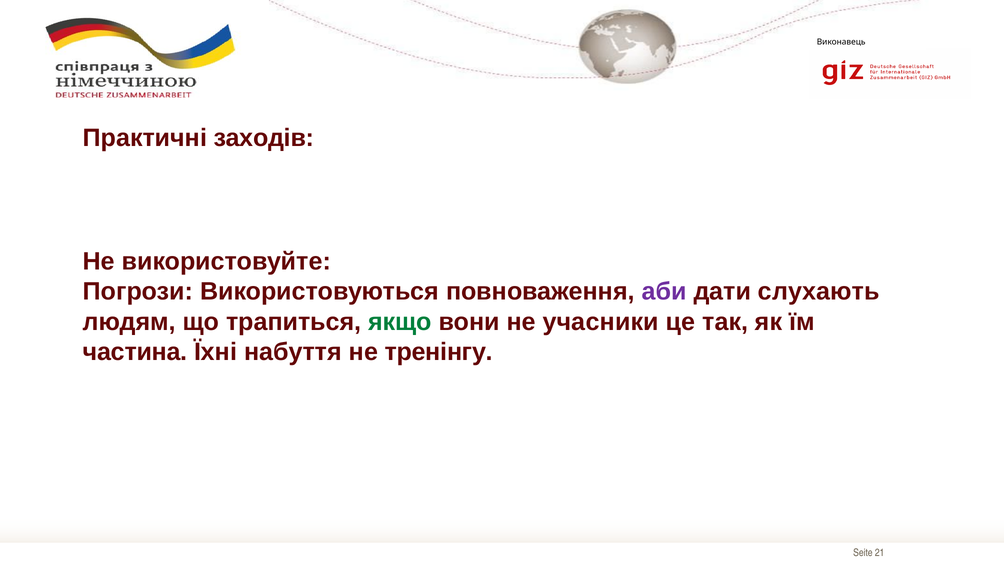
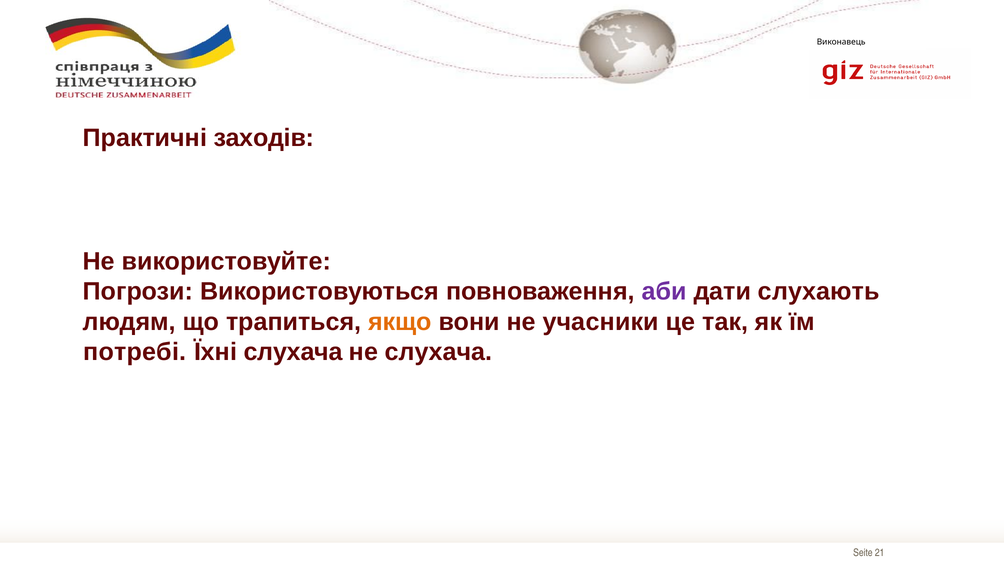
якщо colour: green -> orange
частина: частина -> потребі
Їхні набуття: набуття -> слухача
не тренінгу: тренінгу -> слухача
